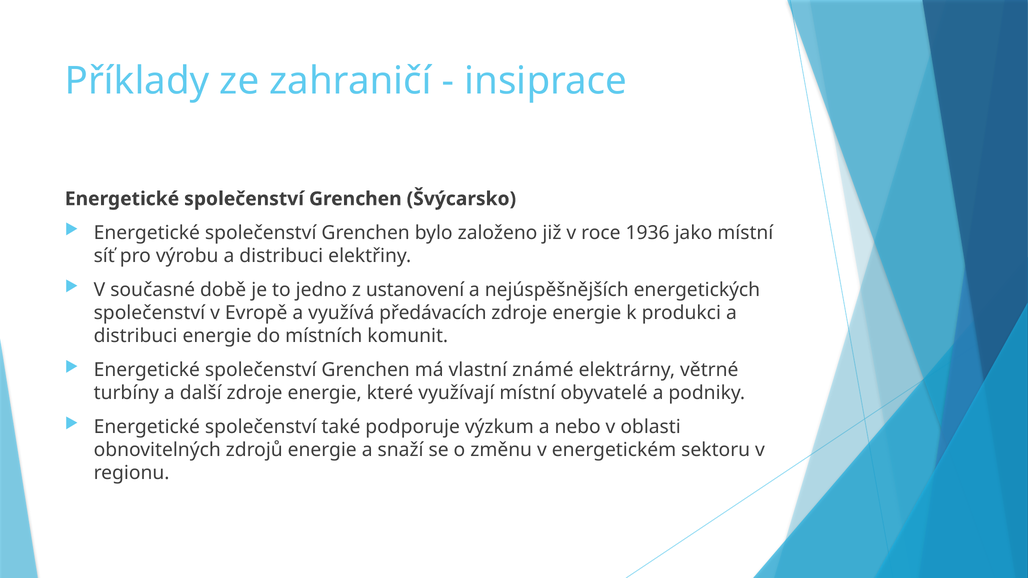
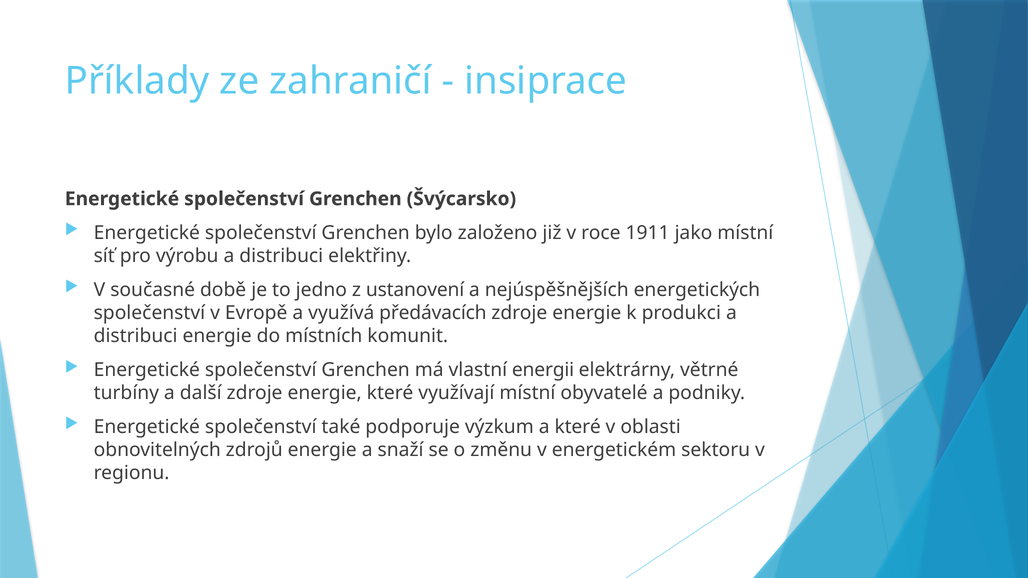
1936: 1936 -> 1911
známé: známé -> energii
a nebo: nebo -> které
